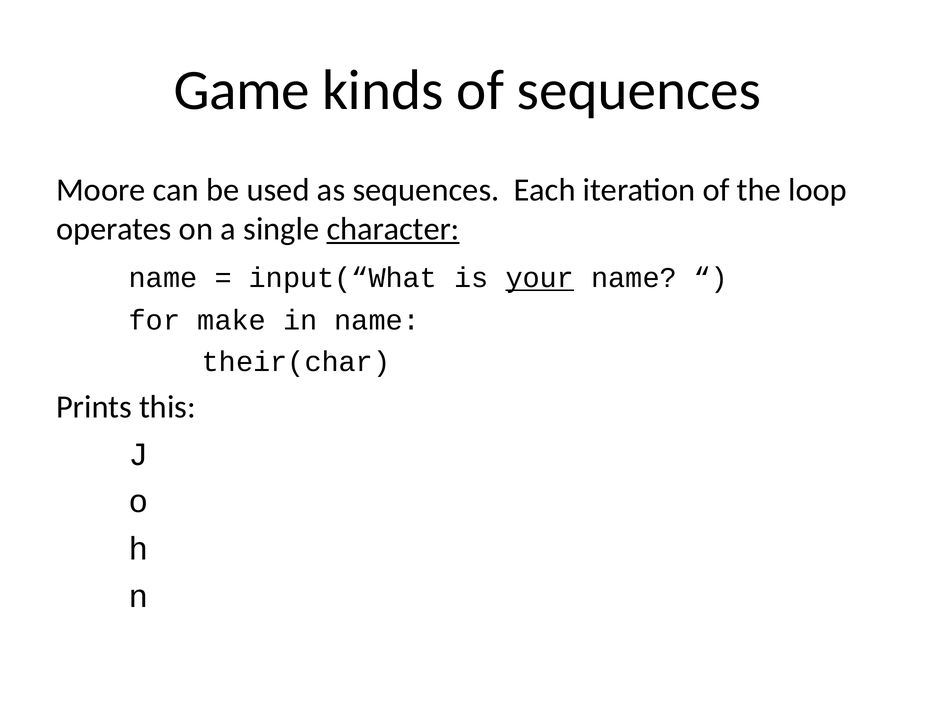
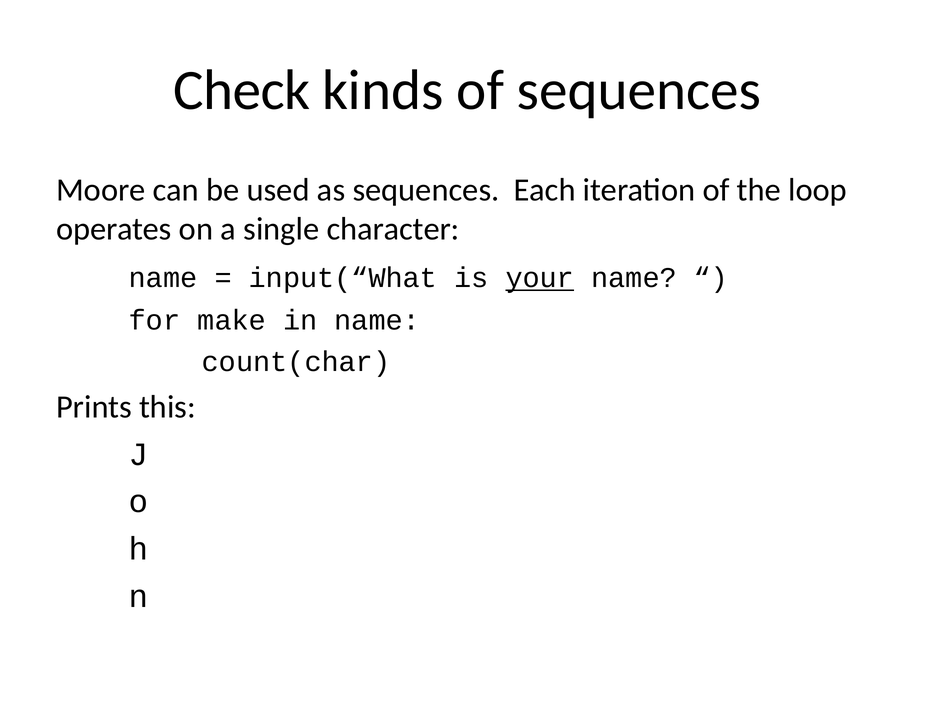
Game: Game -> Check
character underline: present -> none
their(char: their(char -> count(char
